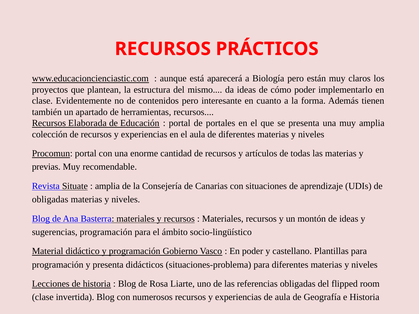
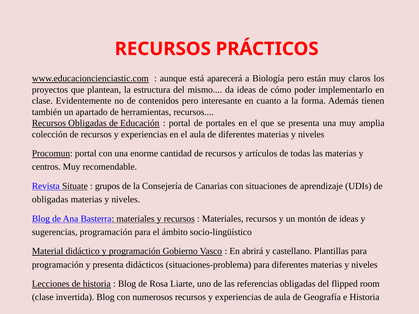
Recursos Elaborada: Elaborada -> Obligadas
previas: previas -> centros
amplia at (107, 186): amplia -> grupos
En poder: poder -> abrirá
